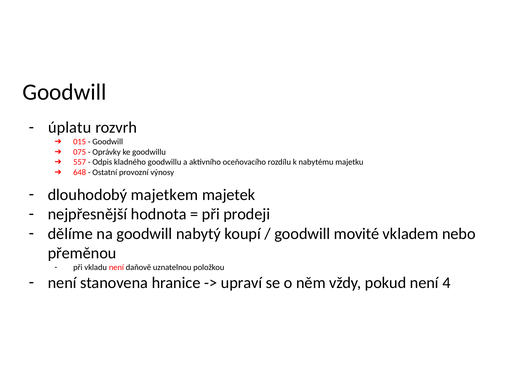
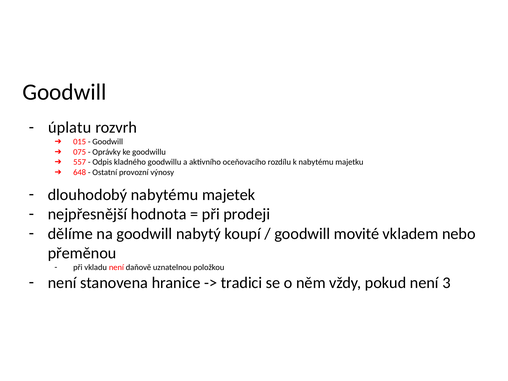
dlouhodobý majetkem: majetkem -> nabytému
upraví: upraví -> tradici
4: 4 -> 3
